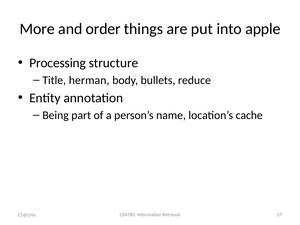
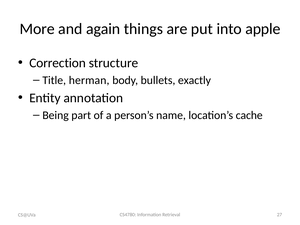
order: order -> again
Processing: Processing -> Correction
reduce: reduce -> exactly
